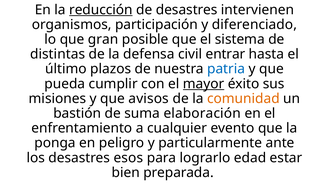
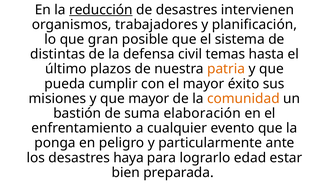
participación: participación -> trabajadores
diferenciado: diferenciado -> planificación
entrar: entrar -> temas
patria colour: blue -> orange
mayor at (204, 84) underline: present -> none
que avisos: avisos -> mayor
esos: esos -> haya
